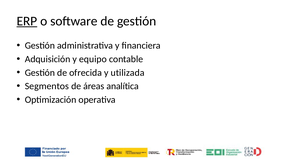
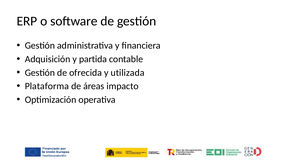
ERP underline: present -> none
equipo: equipo -> partida
Segmentos: Segmentos -> Plataforma
analítica: analítica -> impacto
